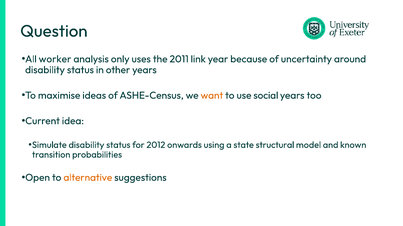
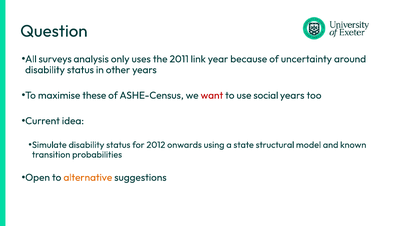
worker: worker -> surveys
ideas: ideas -> these
want colour: orange -> red
